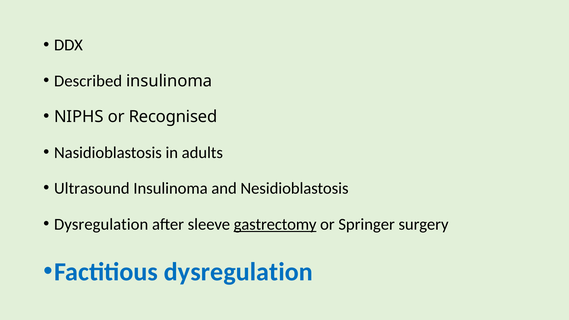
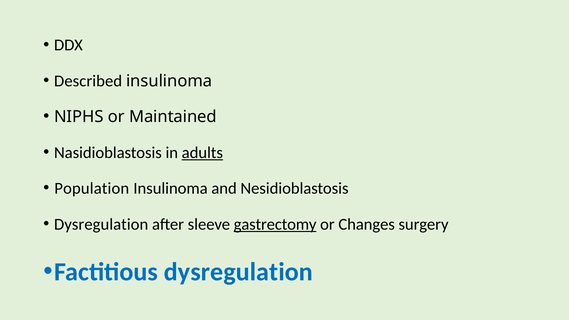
Recognised: Recognised -> Maintained
adults underline: none -> present
Ultrasound: Ultrasound -> Population
Springer: Springer -> Changes
